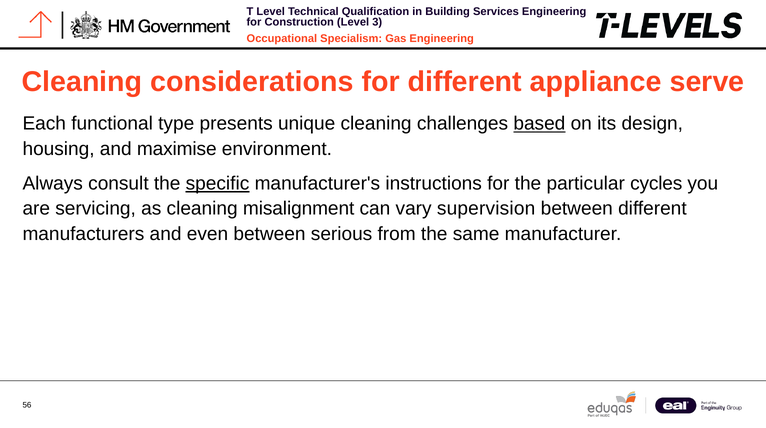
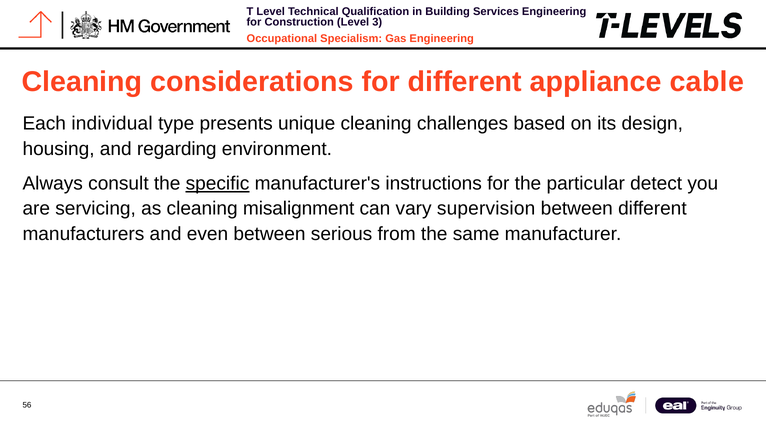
serve: serve -> cable
functional: functional -> individual
based underline: present -> none
maximise: maximise -> regarding
cycles: cycles -> detect
